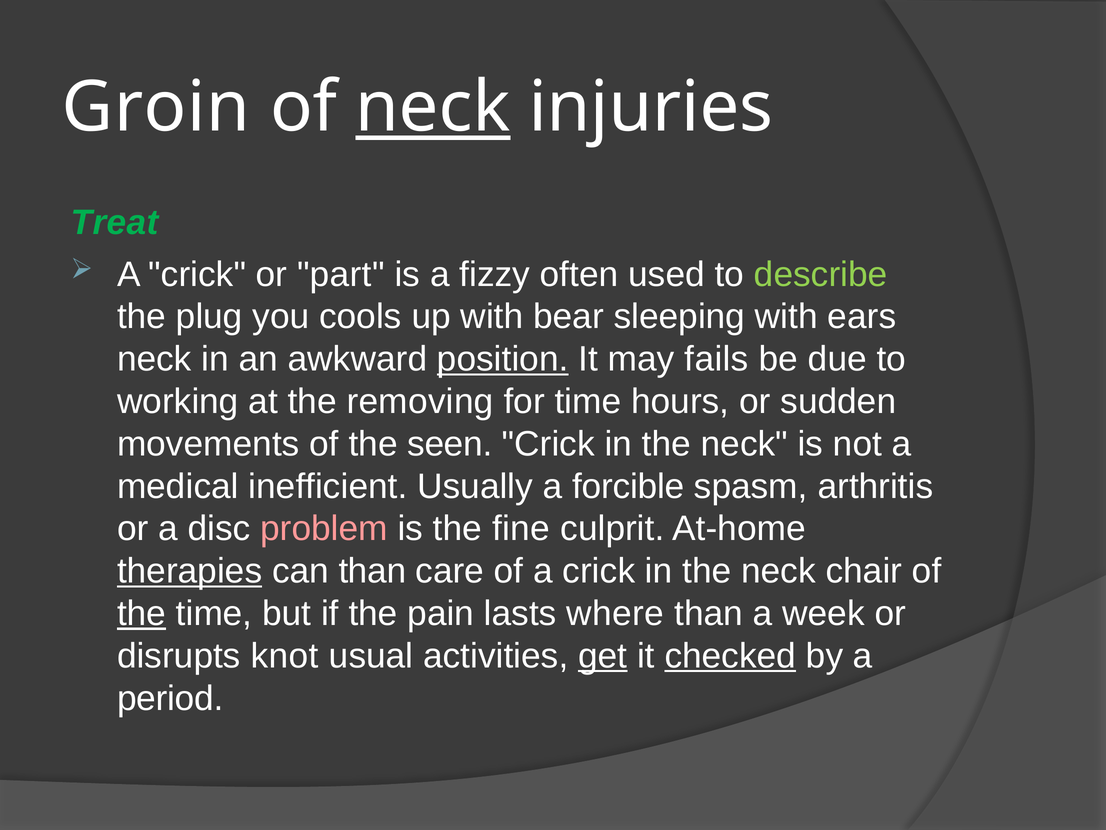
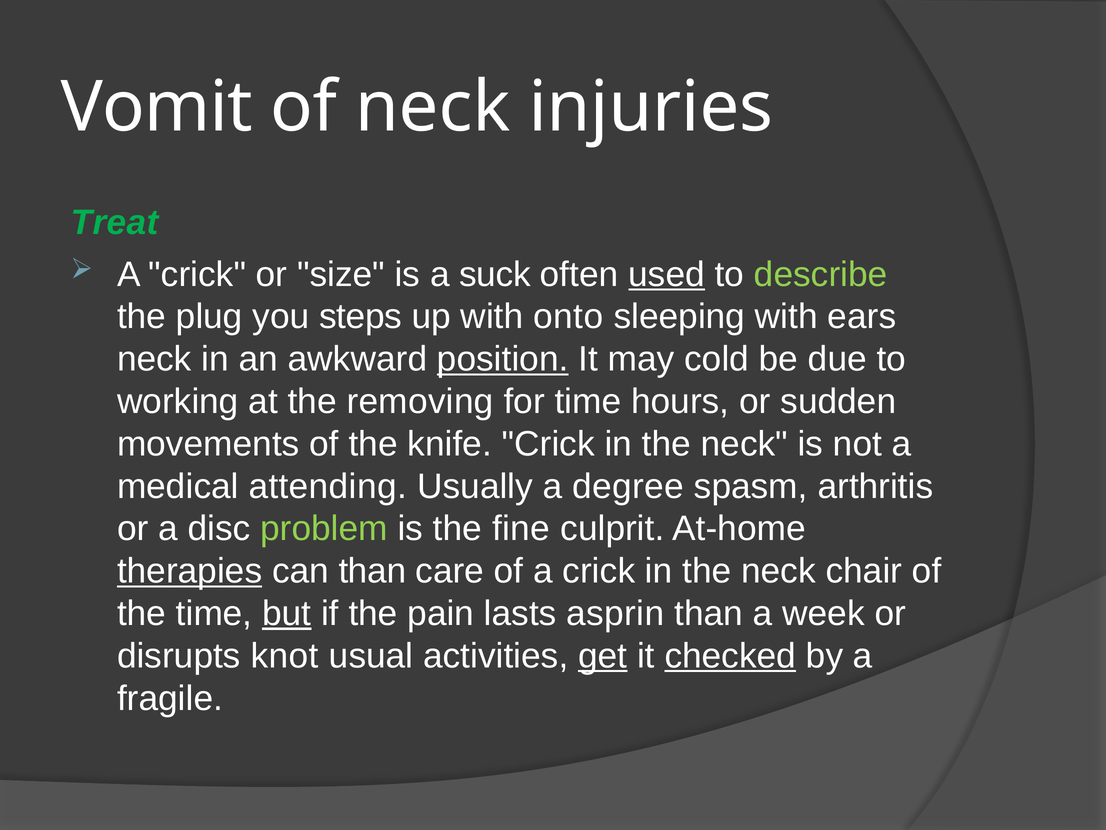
Groin: Groin -> Vomit
neck at (433, 107) underline: present -> none
part: part -> size
fizzy: fizzy -> suck
used underline: none -> present
cools: cools -> steps
bear: bear -> onto
fails: fails -> cold
seen: seen -> knife
inefficient: inefficient -> attending
forcible: forcible -> degree
problem colour: pink -> light green
the at (142, 613) underline: present -> none
but underline: none -> present
where: where -> asprin
period: period -> fragile
